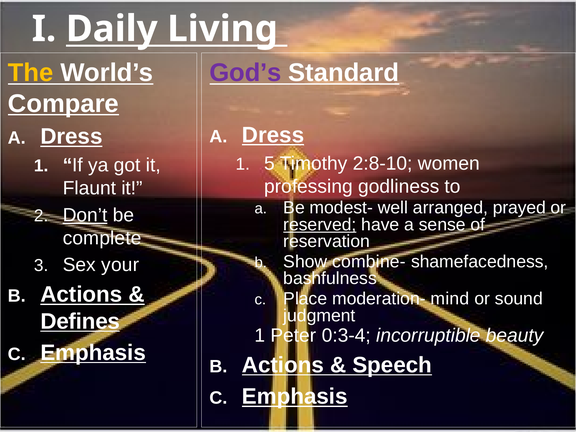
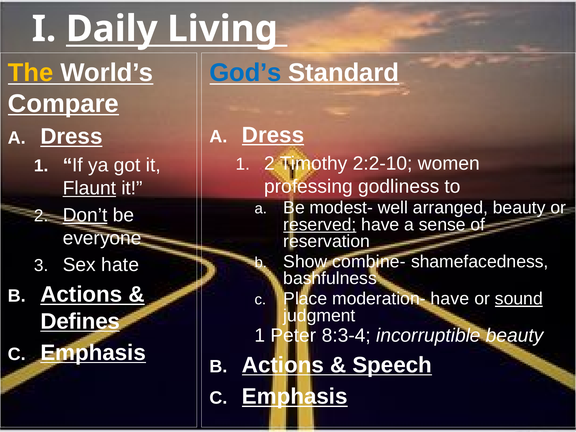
God’s colour: purple -> blue
1 5: 5 -> 2
2:8-10: 2:8-10 -> 2:2-10
Flaunt underline: none -> present
arranged prayed: prayed -> beauty
complete: complete -> everyone
your: your -> hate
moderation- mind: mind -> have
sound underline: none -> present
0:3-4: 0:3-4 -> 8:3-4
